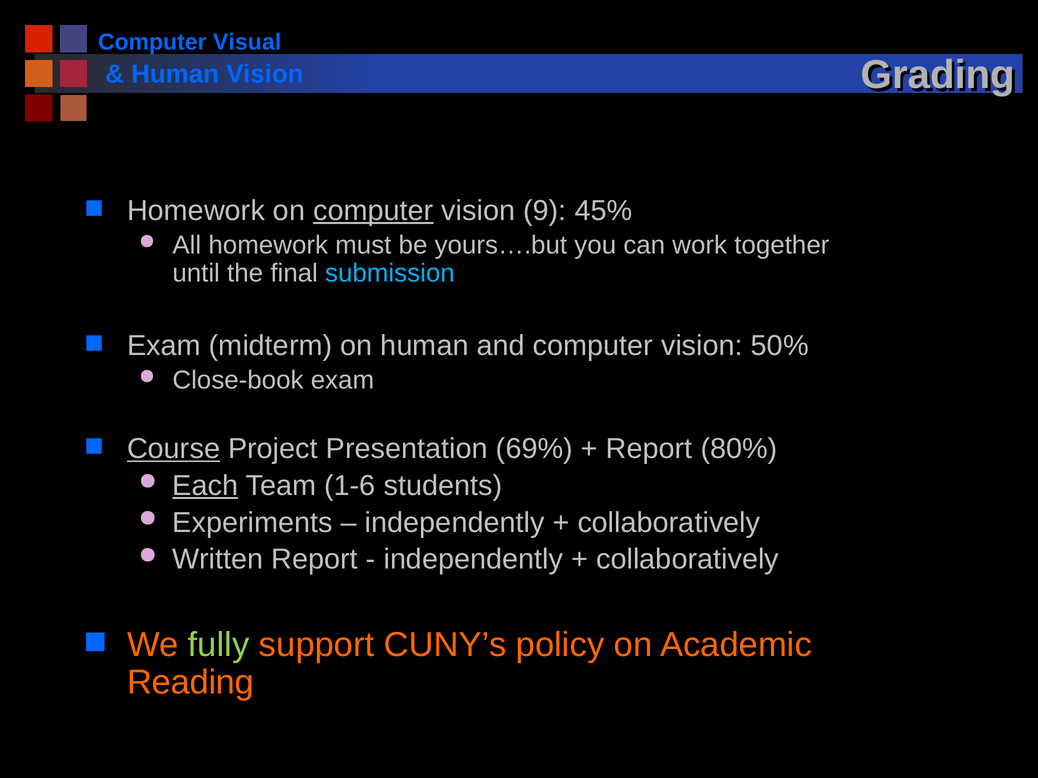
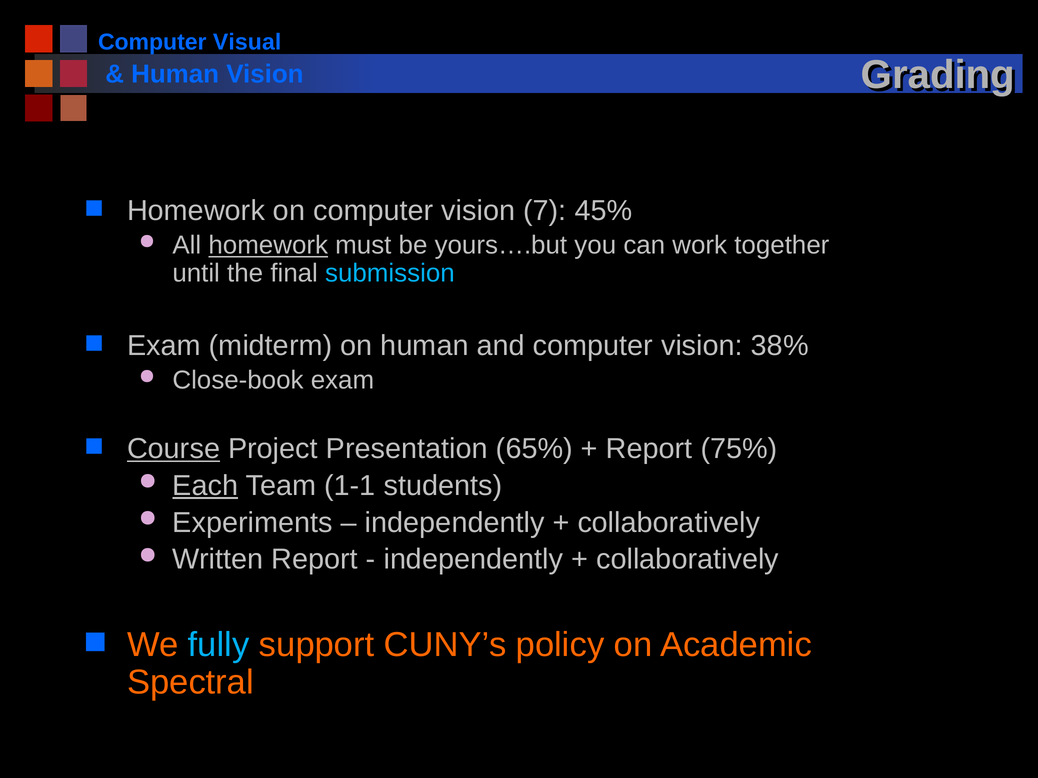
computer at (373, 211) underline: present -> none
9: 9 -> 7
homework at (268, 246) underline: none -> present
50%: 50% -> 38%
69%: 69% -> 65%
80%: 80% -> 75%
1-6: 1-6 -> 1-1
fully colour: light green -> light blue
Reading: Reading -> Spectral
